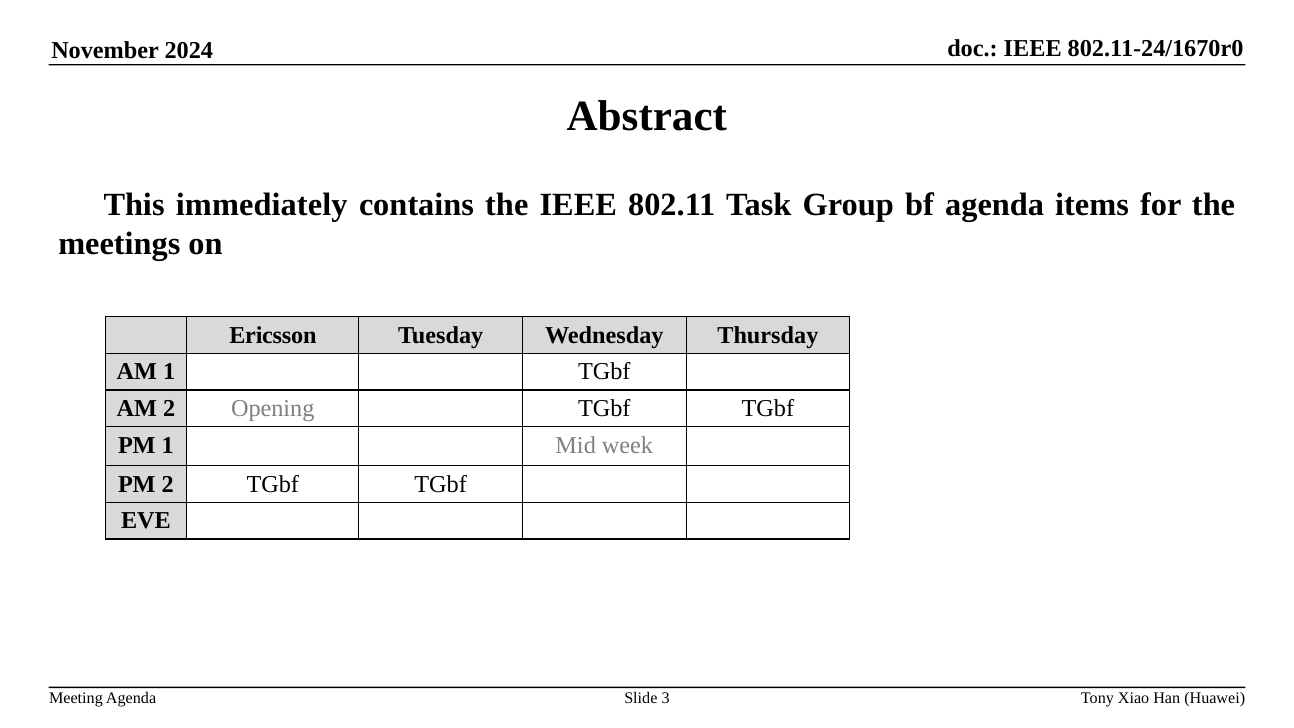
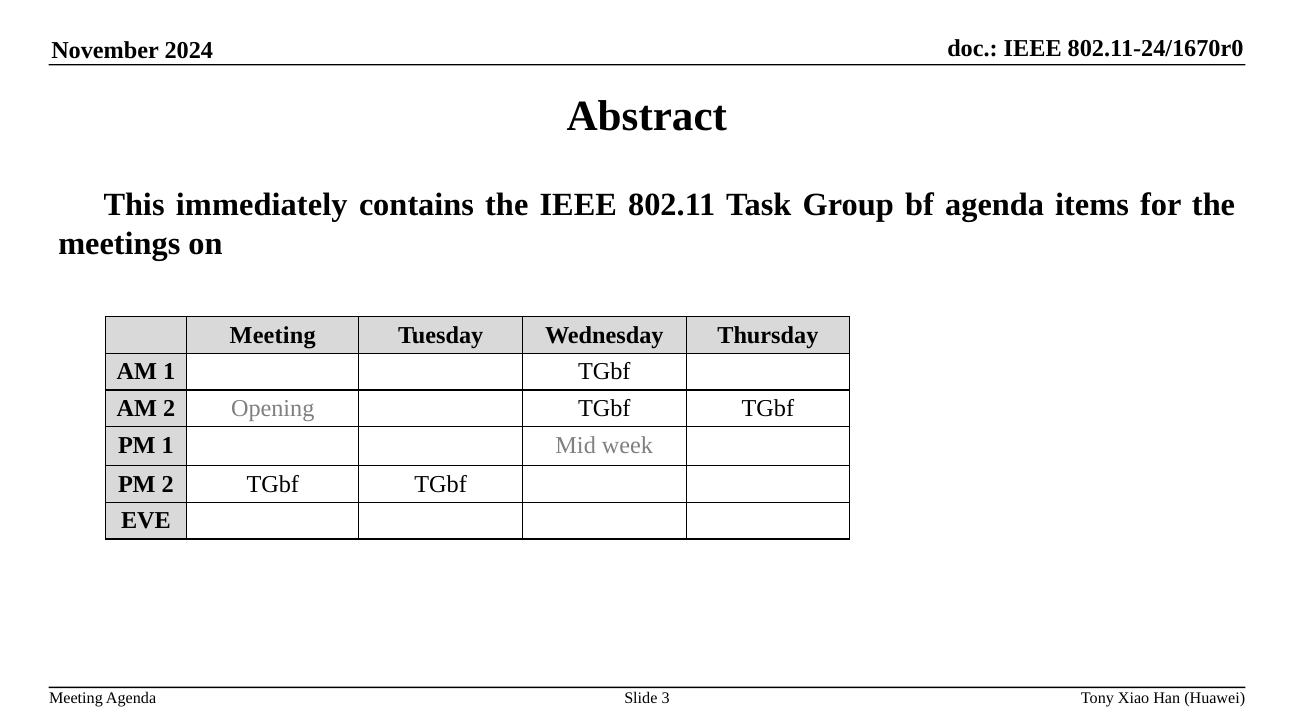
Ericsson at (273, 335): Ericsson -> Meeting
